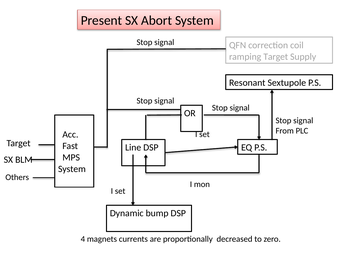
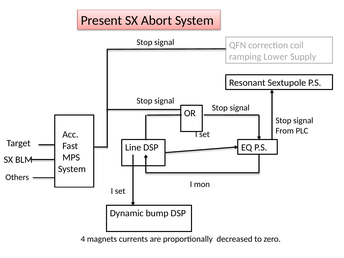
ramping Target: Target -> Lower
